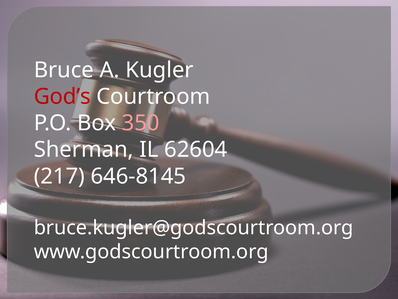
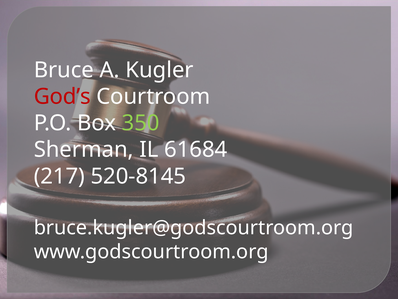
350 colour: pink -> light green
62604: 62604 -> 61684
646-8145: 646-8145 -> 520-8145
